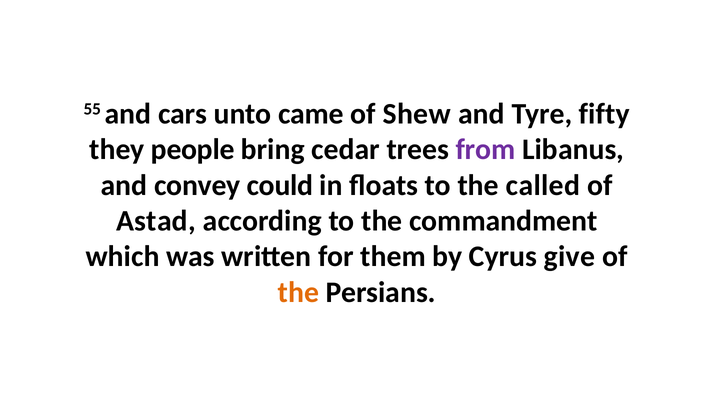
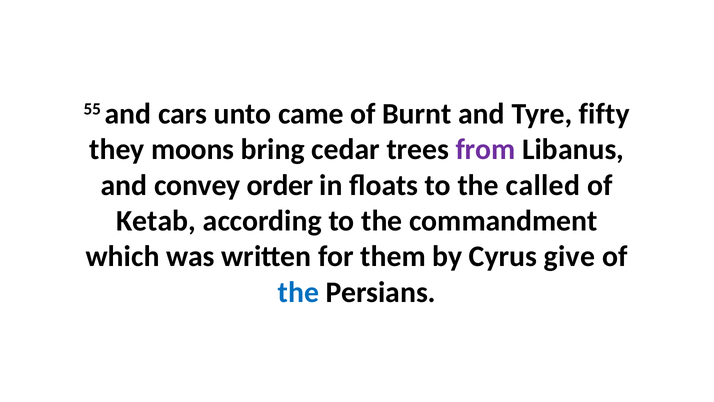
Shew: Shew -> Burnt
people: people -> moons
could: could -> order
Astad: Astad -> Ketab
the at (298, 292) colour: orange -> blue
